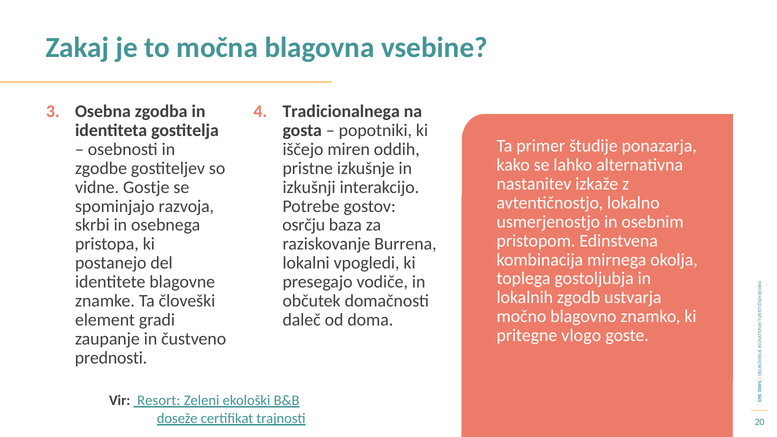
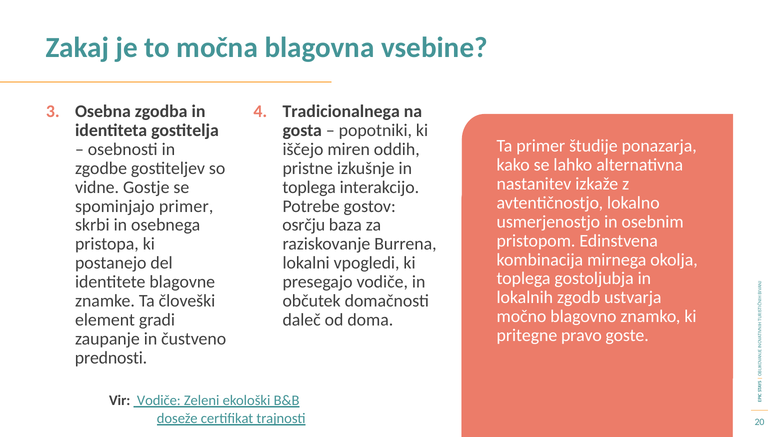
izkušnji at (309, 187): izkušnji -> toplega
spominjajo razvoja: razvoja -> primer
vlogo: vlogo -> pravo
Vir Resort: Resort -> Vodiče
